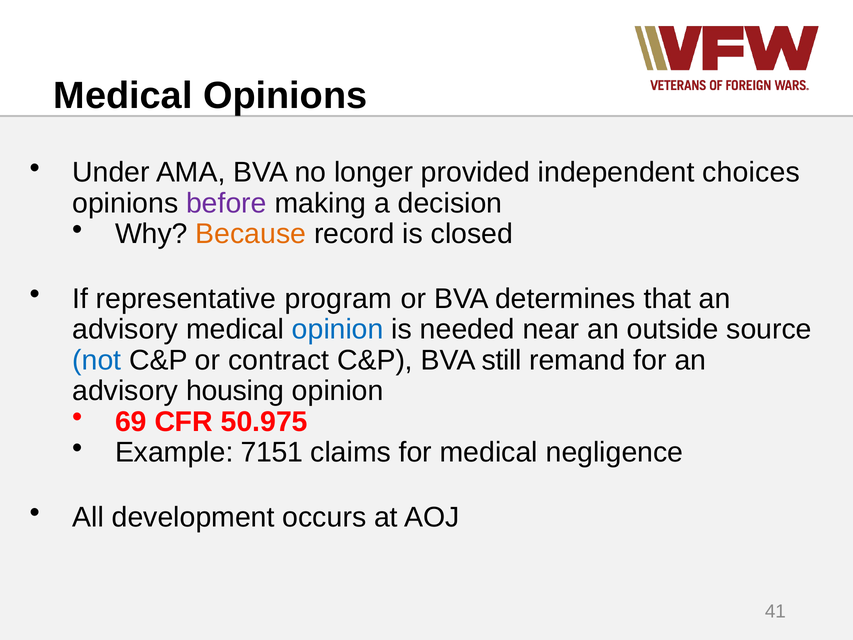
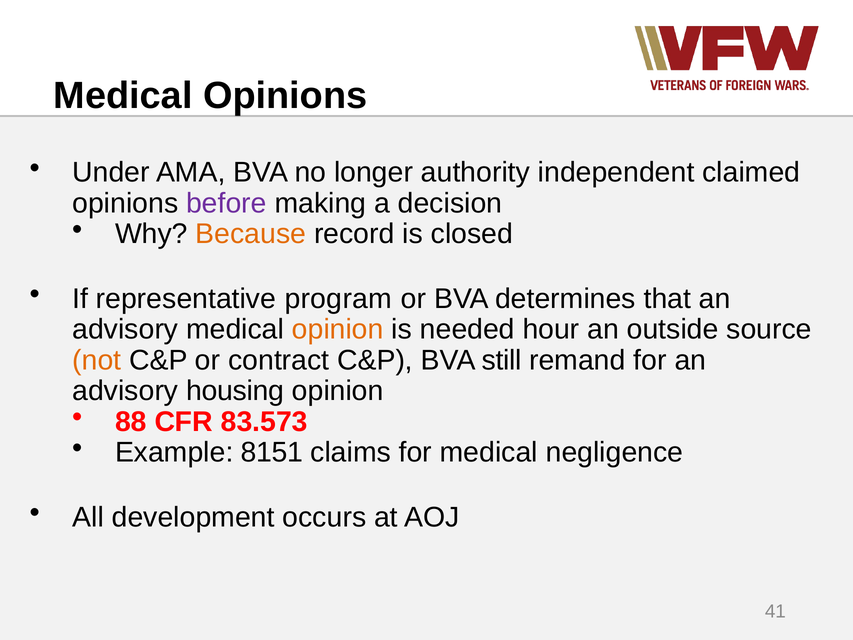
provided: provided -> authority
choices: choices -> claimed
opinion at (338, 329) colour: blue -> orange
near: near -> hour
not colour: blue -> orange
69: 69 -> 88
50.975: 50.975 -> 83.573
7151: 7151 -> 8151
